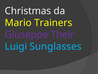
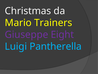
Their: Their -> Eight
Sunglasses: Sunglasses -> Pantherella
